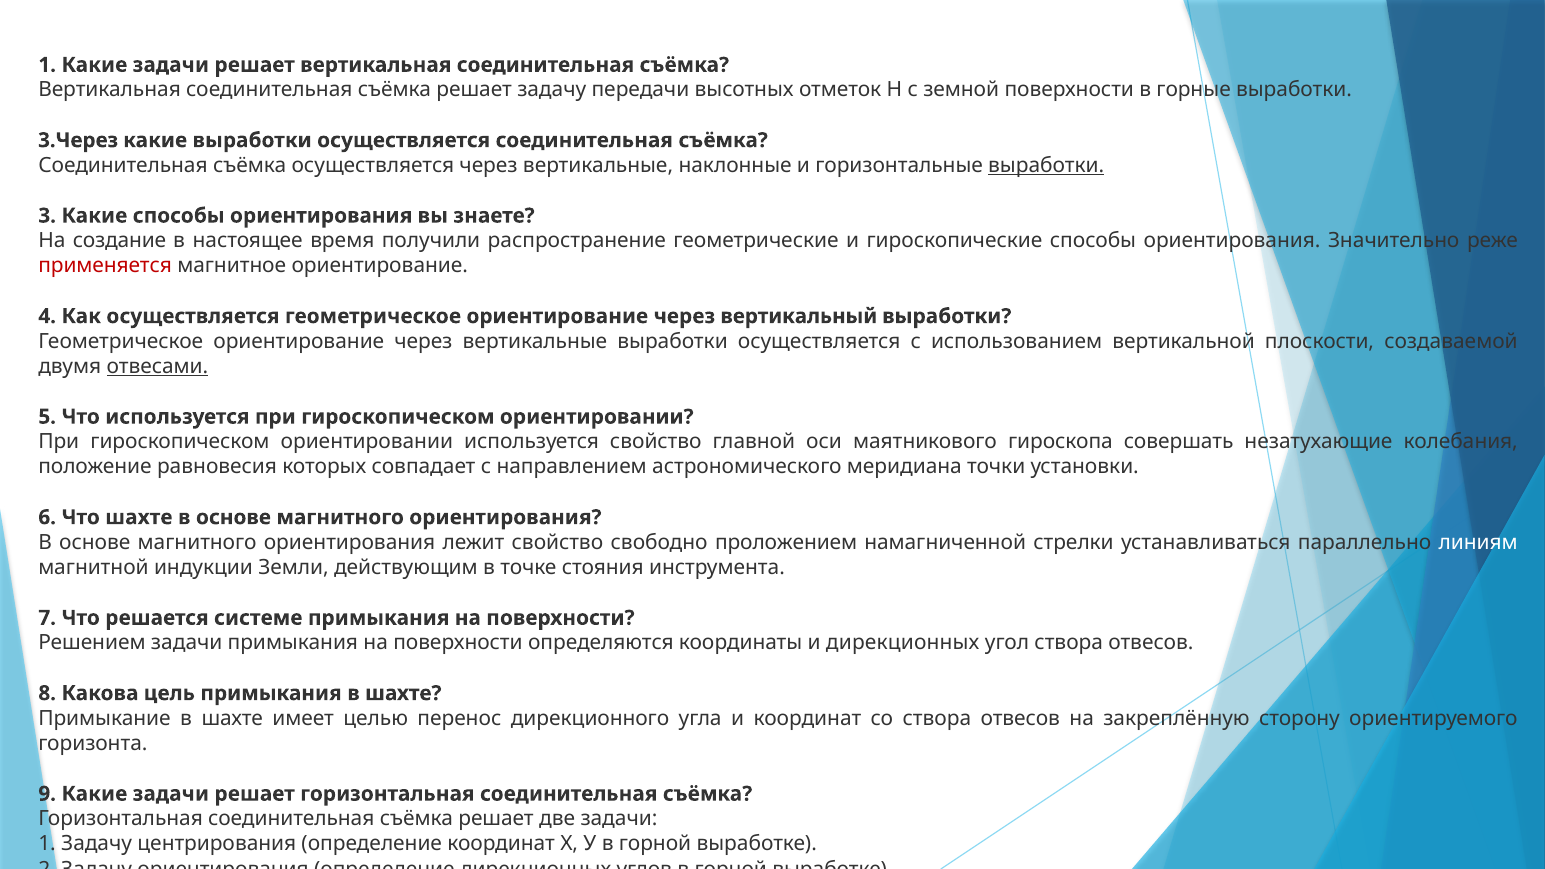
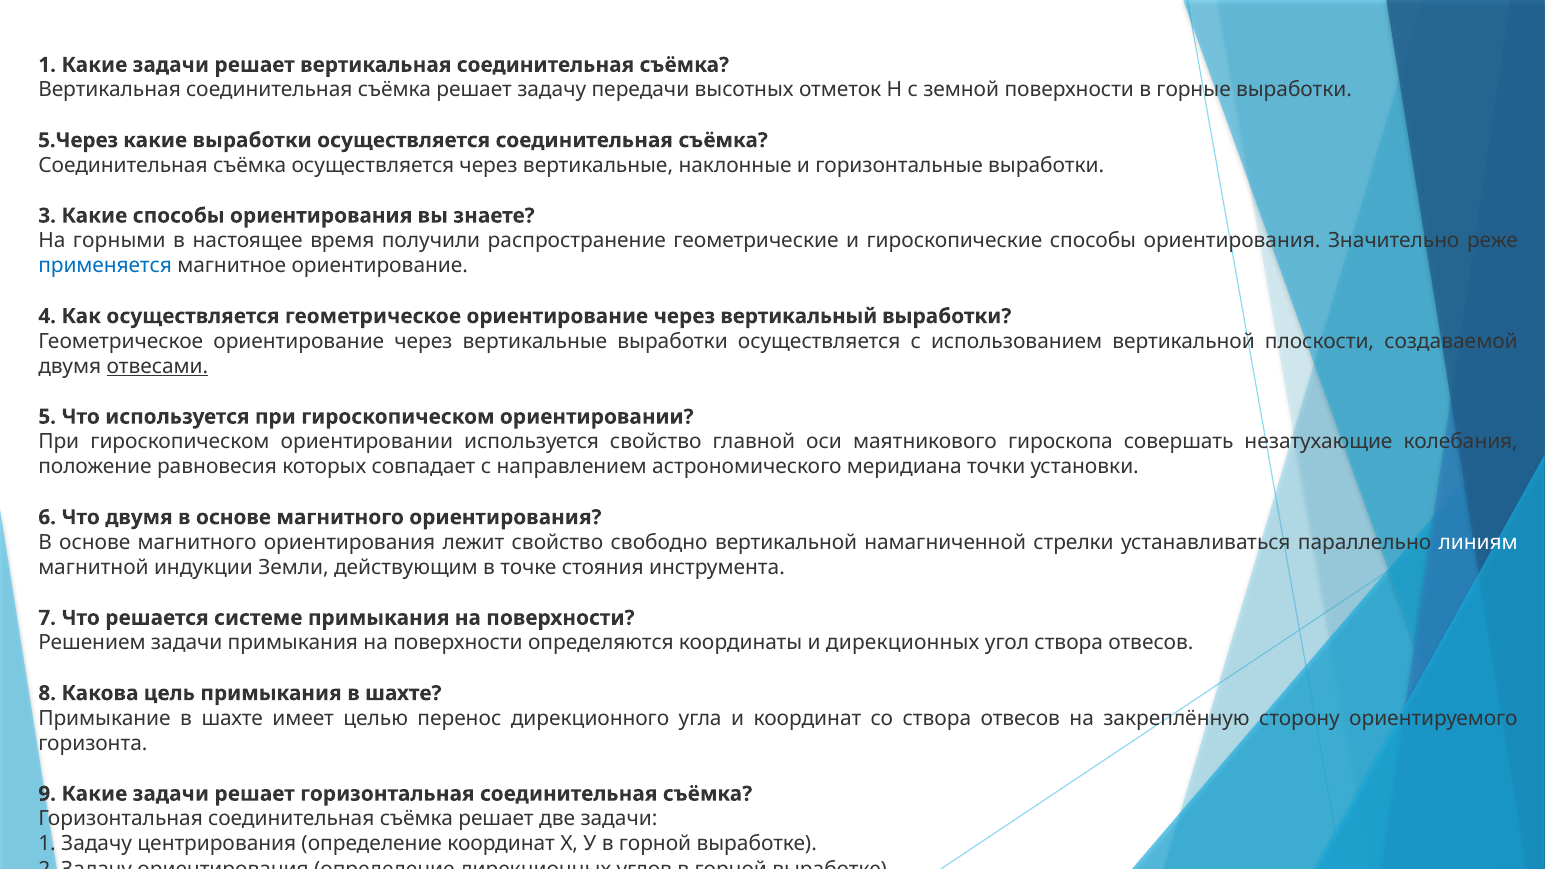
3.Через: 3.Через -> 5.Через
выработки at (1046, 165) underline: present -> none
создание: создание -> горными
применяется colour: red -> blue
Что шахте: шахте -> двумя
свободно проложением: проложением -> вертикальной
